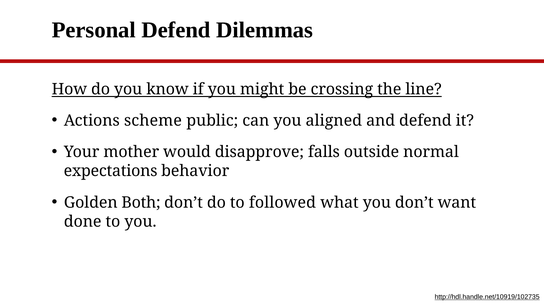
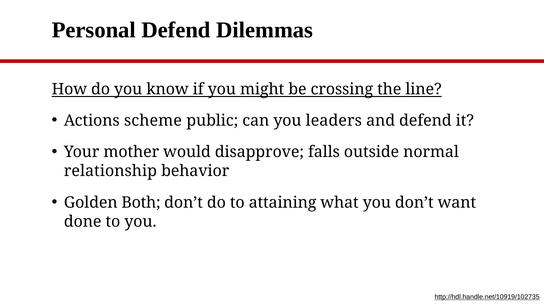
aligned: aligned -> leaders
expectations: expectations -> relationship
followed: followed -> attaining
